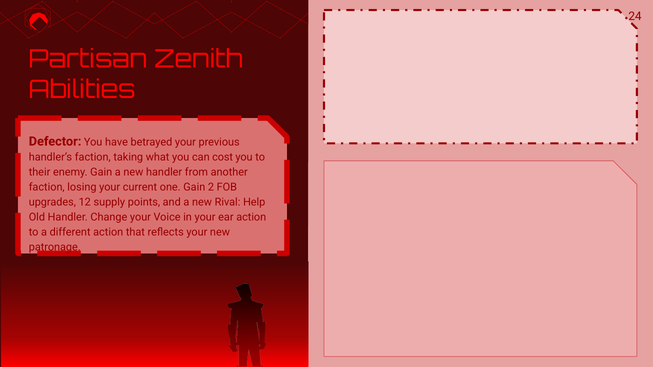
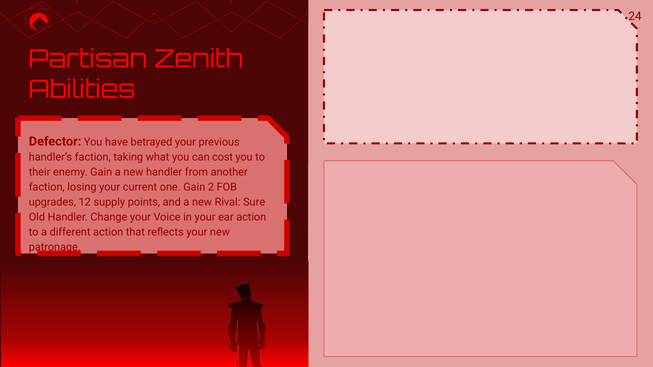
Help: Help -> Sure
